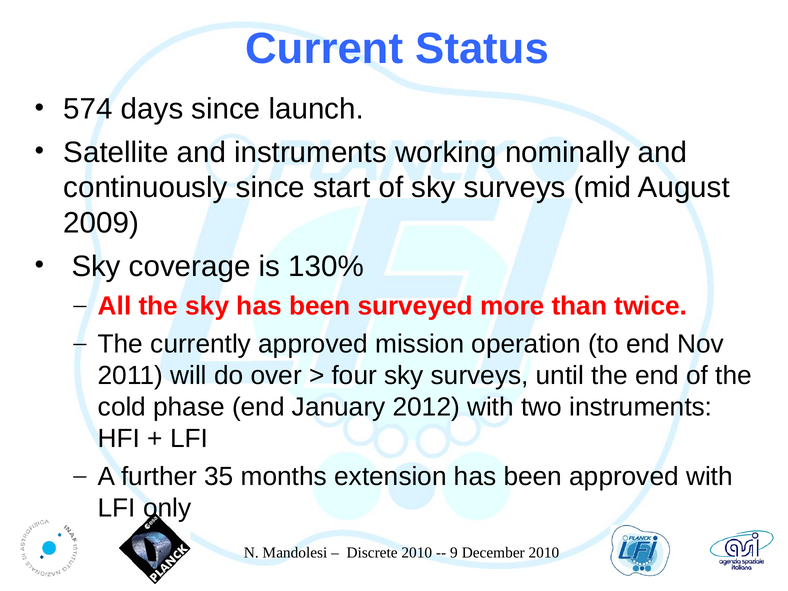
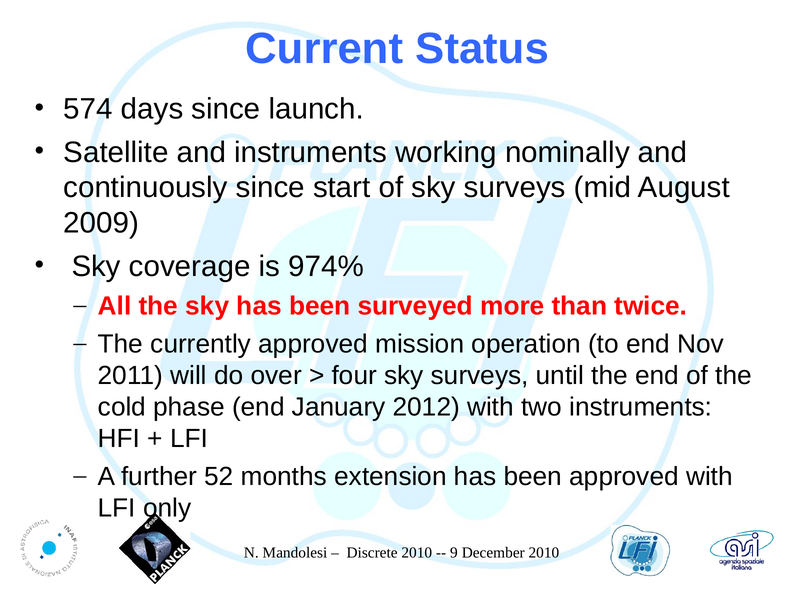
130%: 130% -> 974%
35: 35 -> 52
